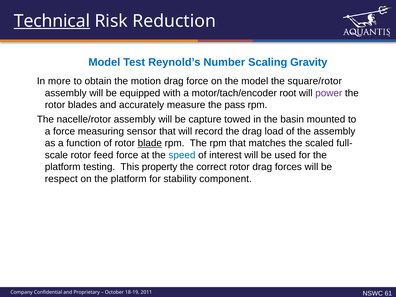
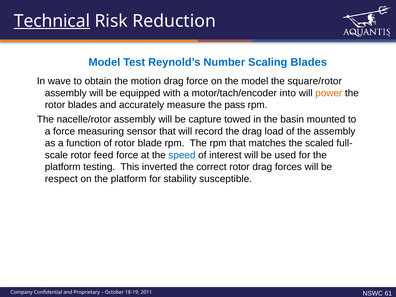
Scaling Gravity: Gravity -> Blades
more: more -> wave
root: root -> into
power colour: purple -> orange
blade underline: present -> none
property: property -> inverted
component: component -> susceptible
